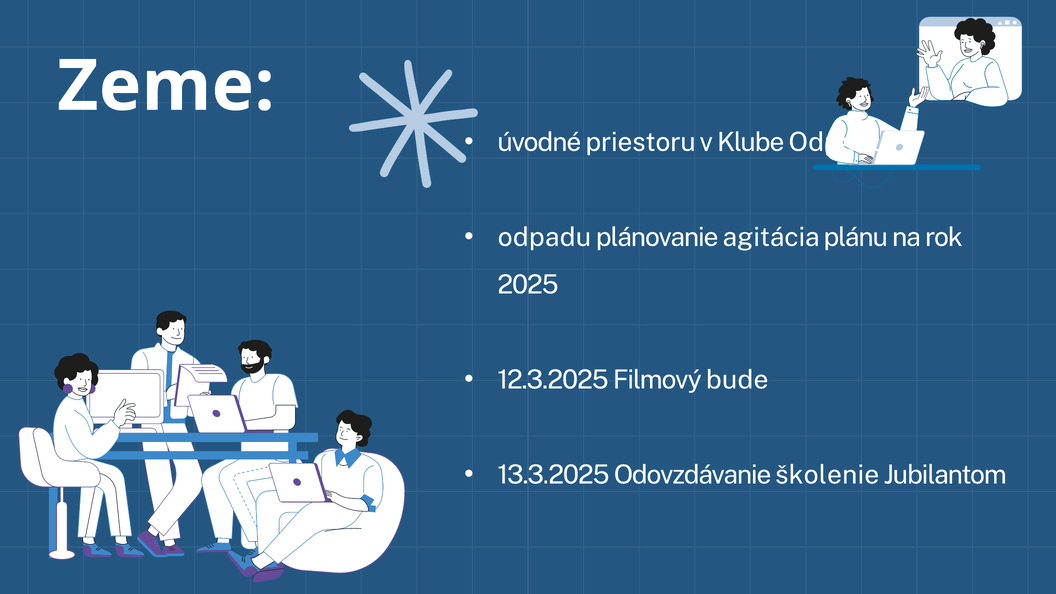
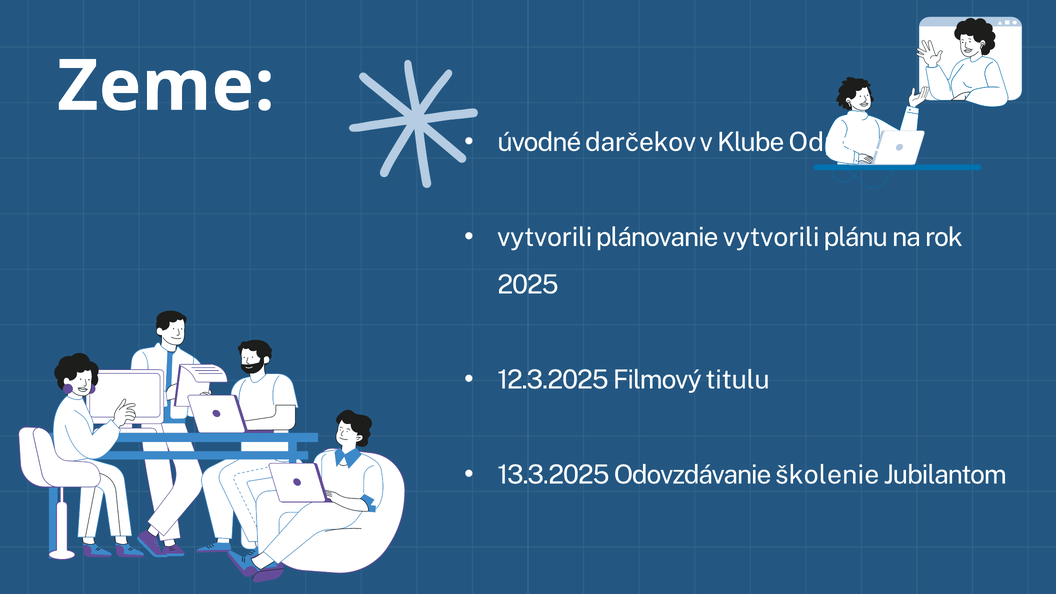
priestoru: priestoru -> darčekov
odpadu at (544, 237): odpadu -> vytvorili
plánovanie agitácia: agitácia -> vytvorili
bude: bude -> titulu
